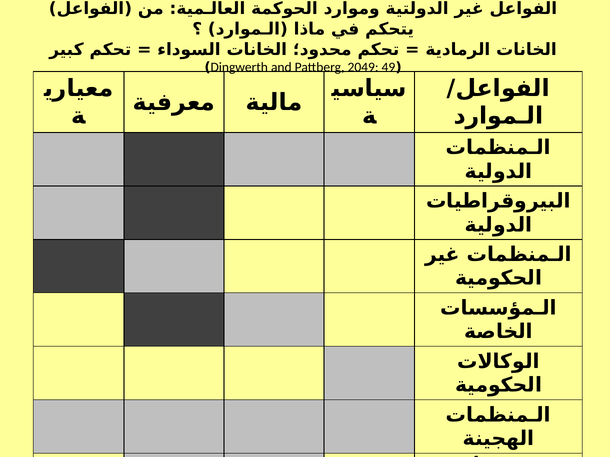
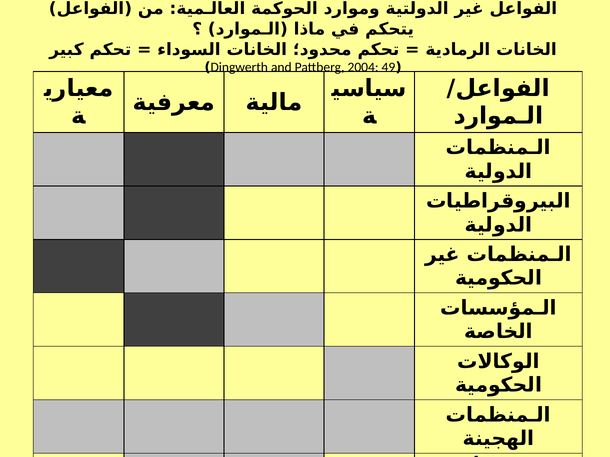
2049: 2049 -> 2004
